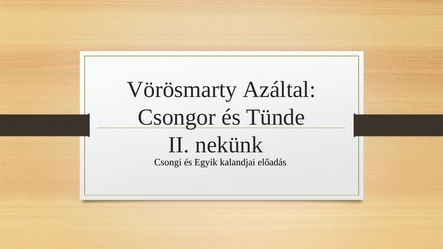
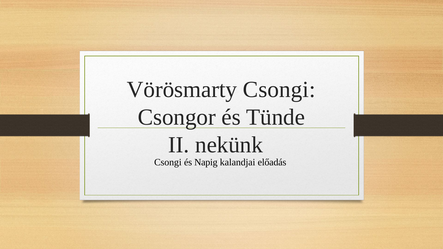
Vörösmarty Azáltal: Azáltal -> Csongi
Egyik: Egyik -> Napig
